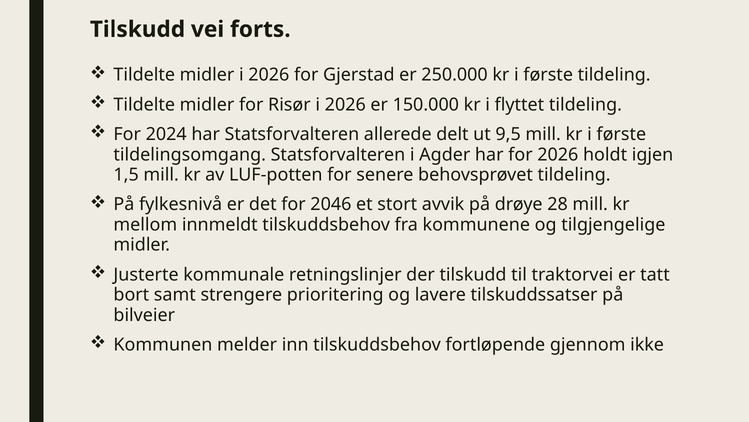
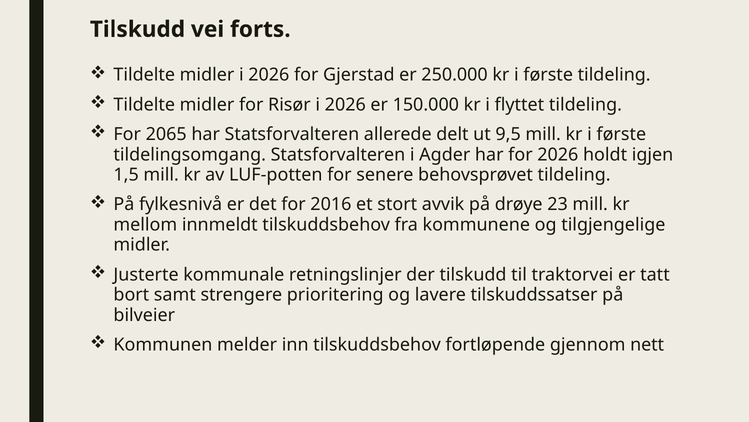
2024: 2024 -> 2065
2046: 2046 -> 2016
28: 28 -> 23
ikke: ikke -> nett
